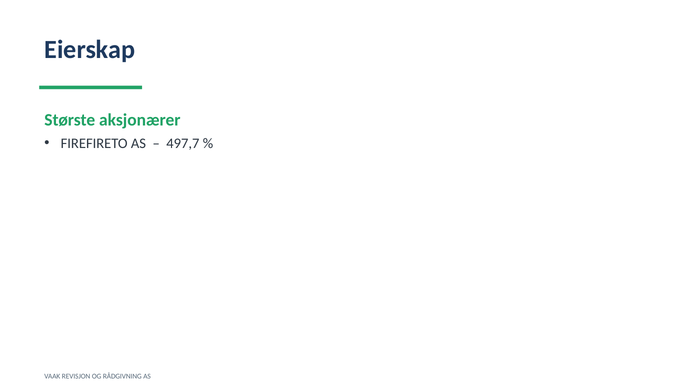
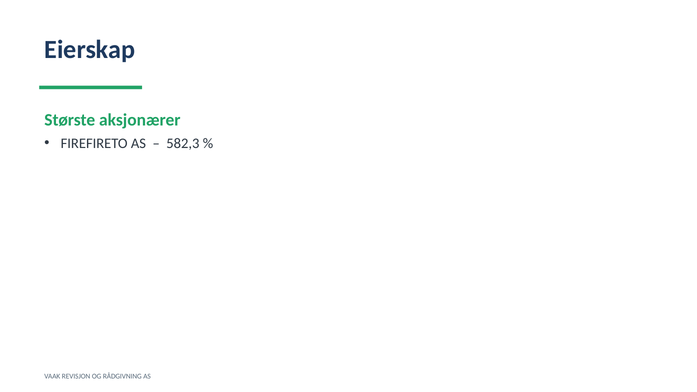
497,7: 497,7 -> 582,3
